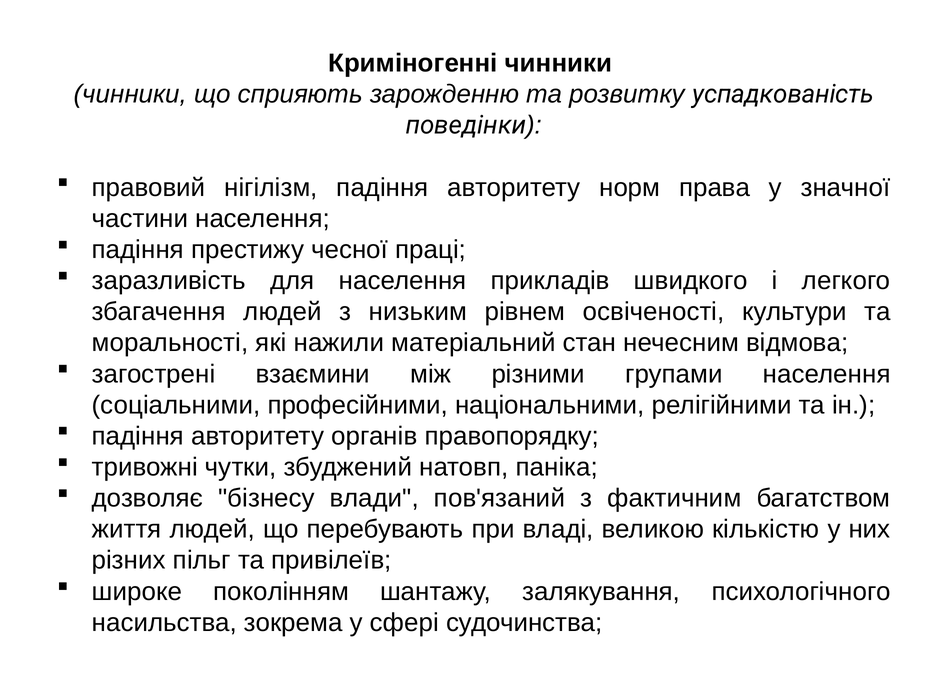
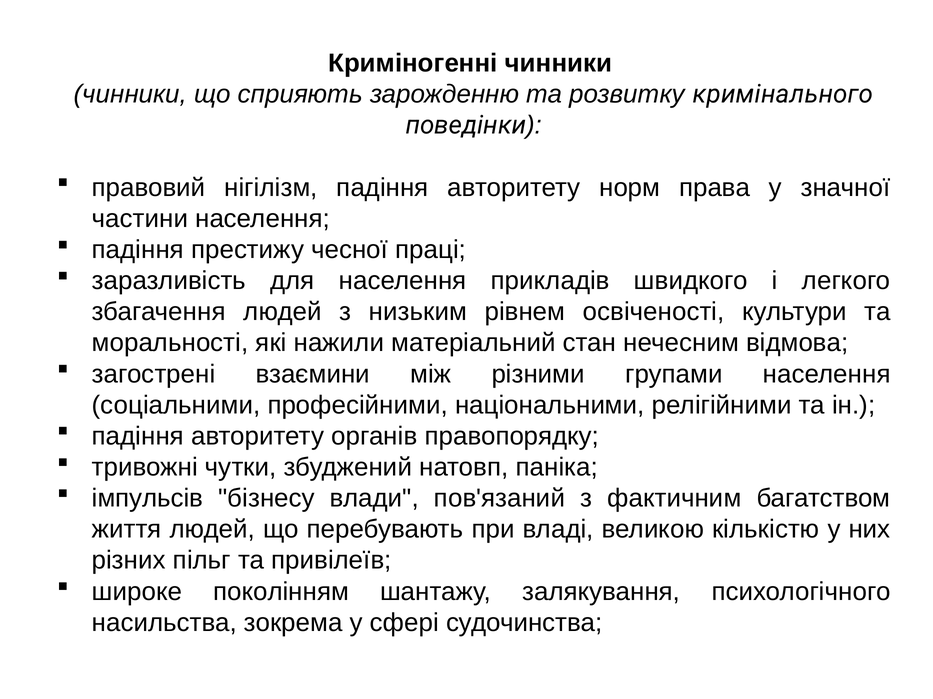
успадкованість: успадкованість -> кримінального
дозволяє: дозволяє -> імпульсів
